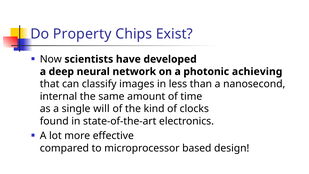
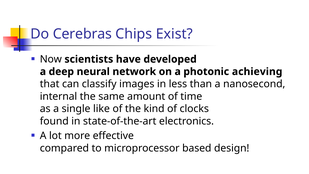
Property: Property -> Cerebras
will: will -> like
